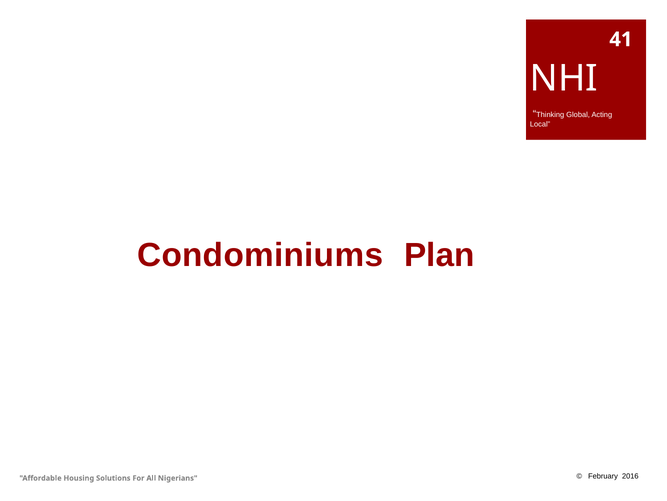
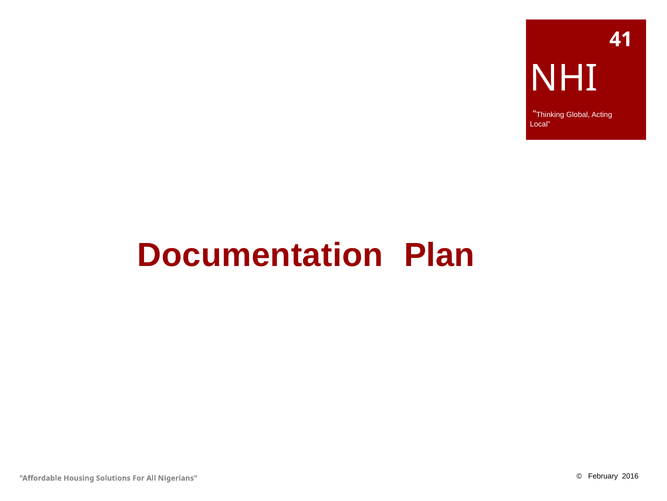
Condominiums: Condominiums -> Documentation
